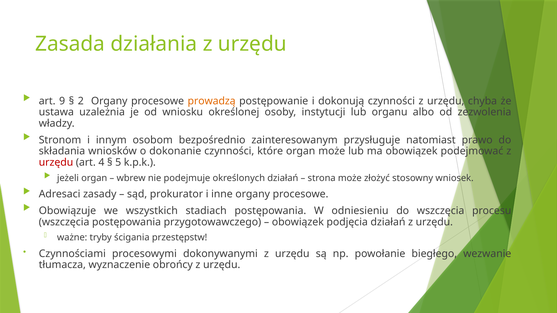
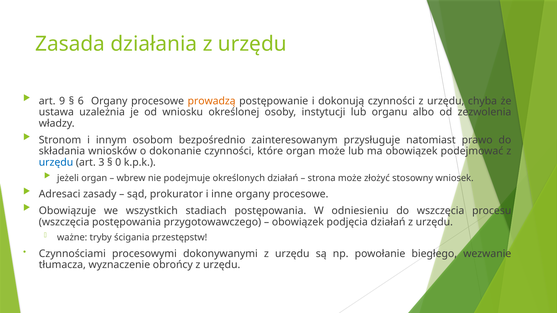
2: 2 -> 6
urzędu at (56, 163) colour: red -> blue
4: 4 -> 3
5: 5 -> 0
